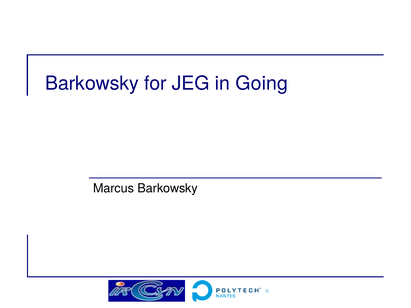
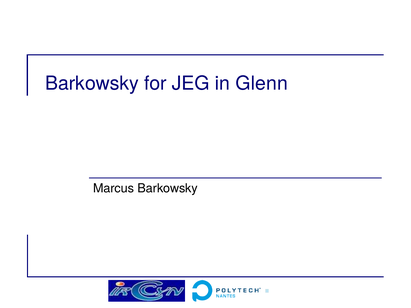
Going: Going -> Glenn
